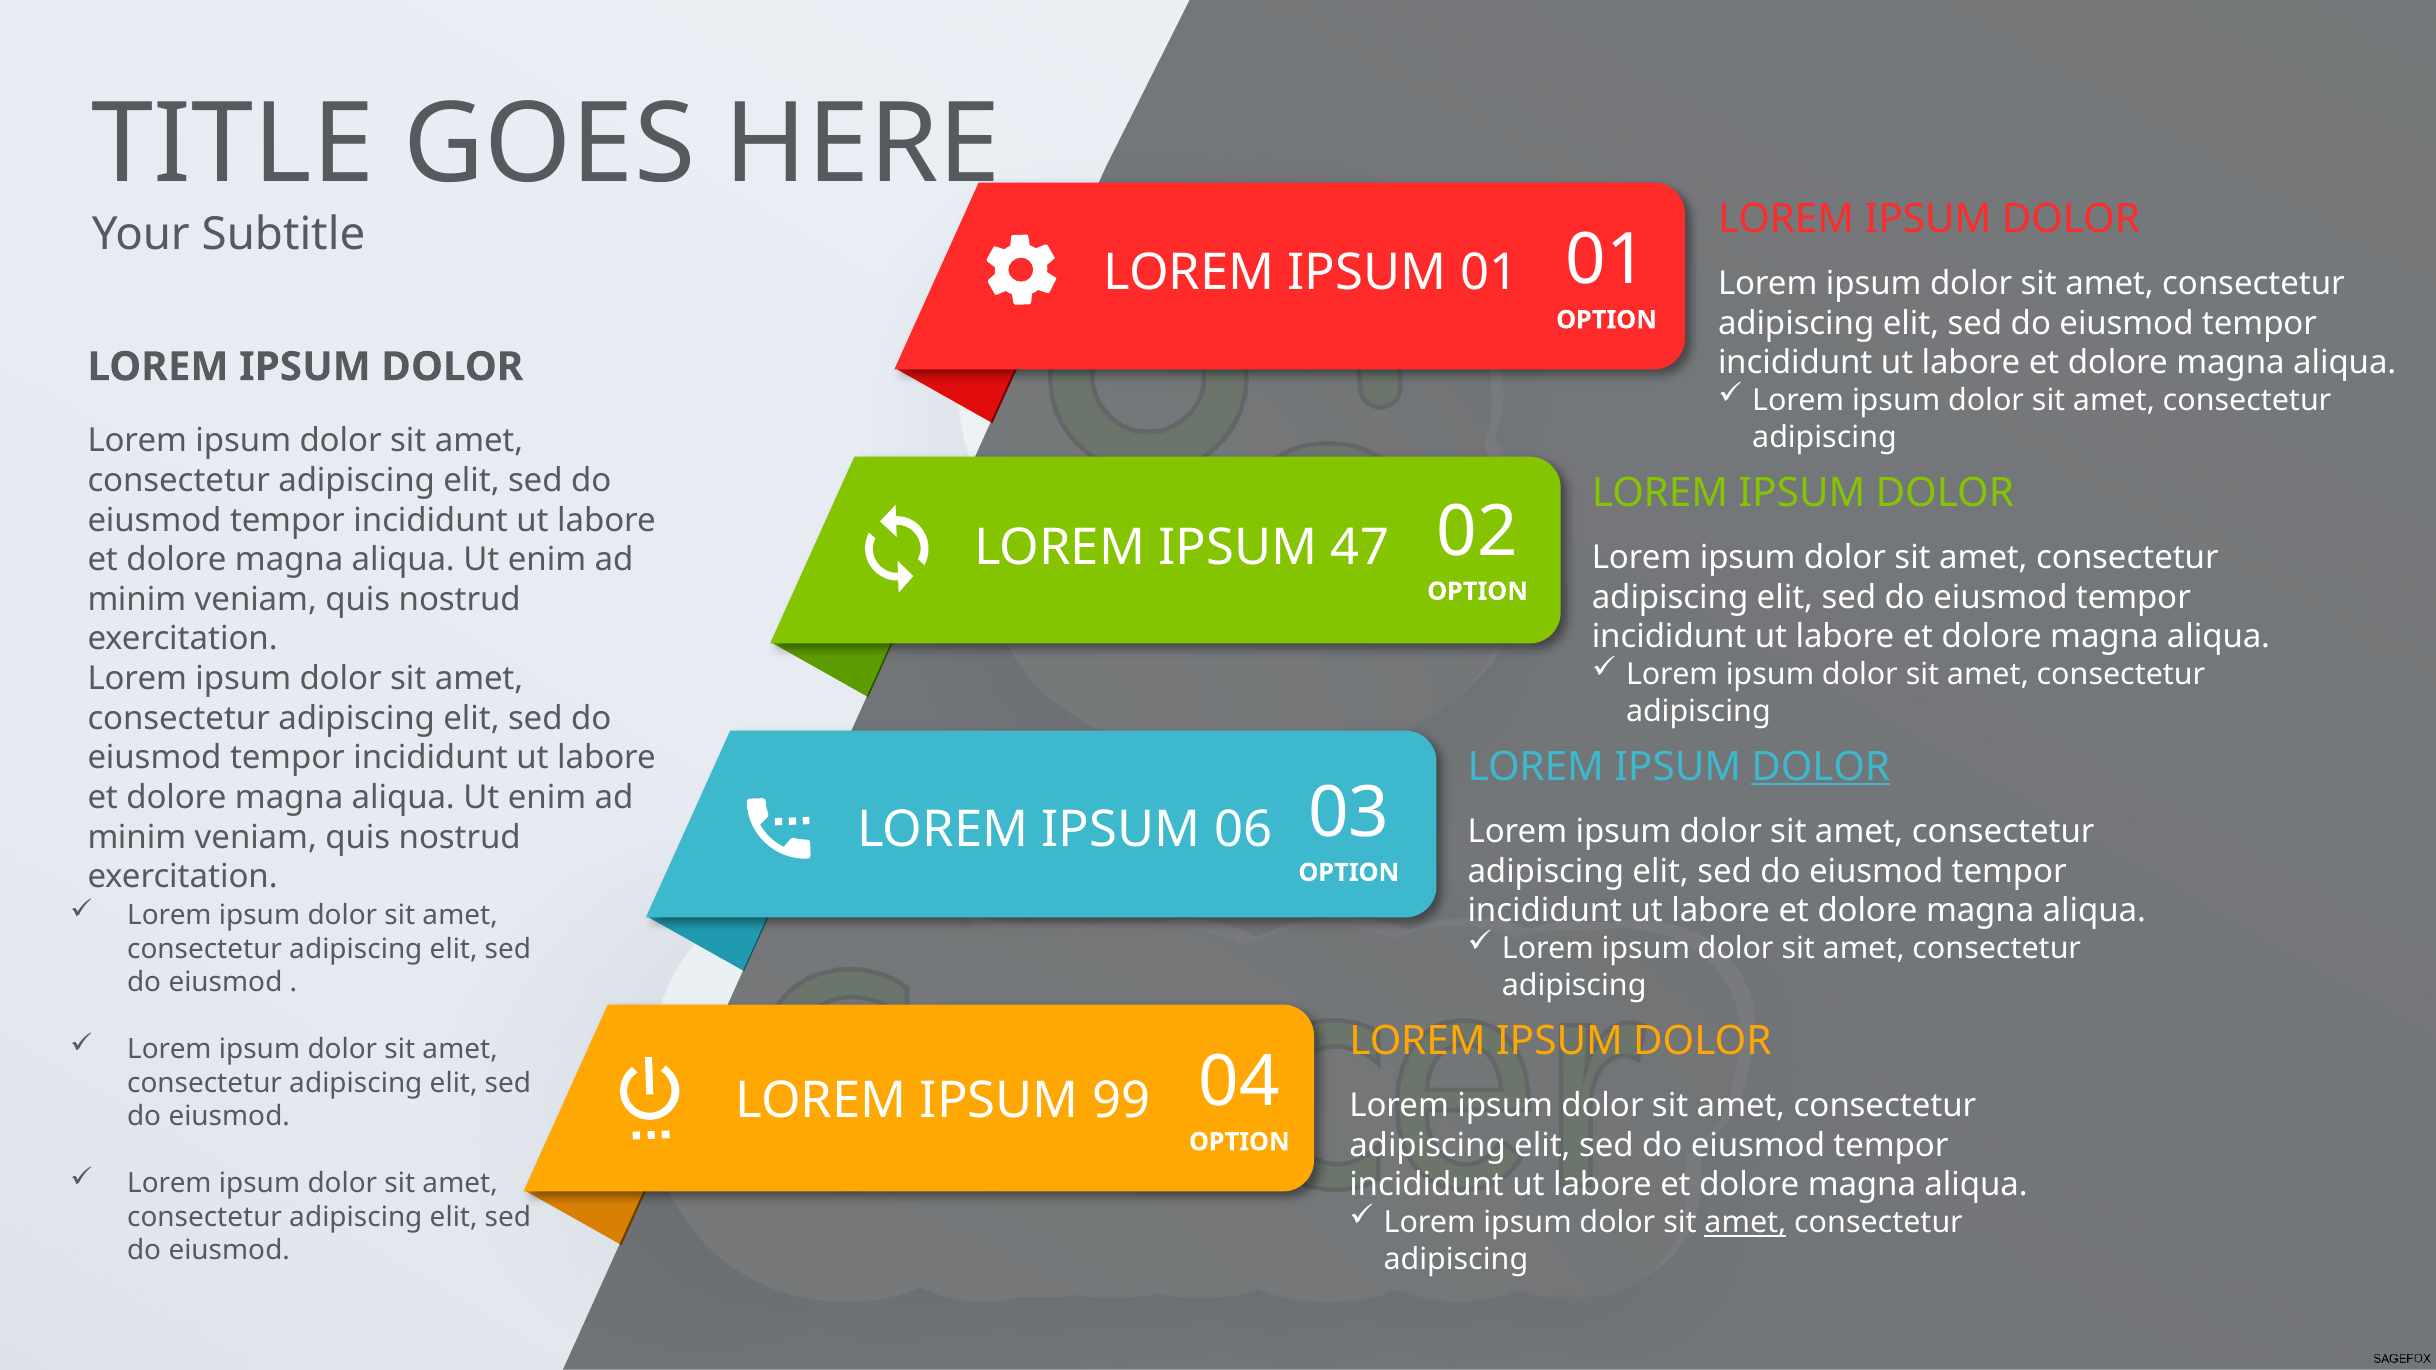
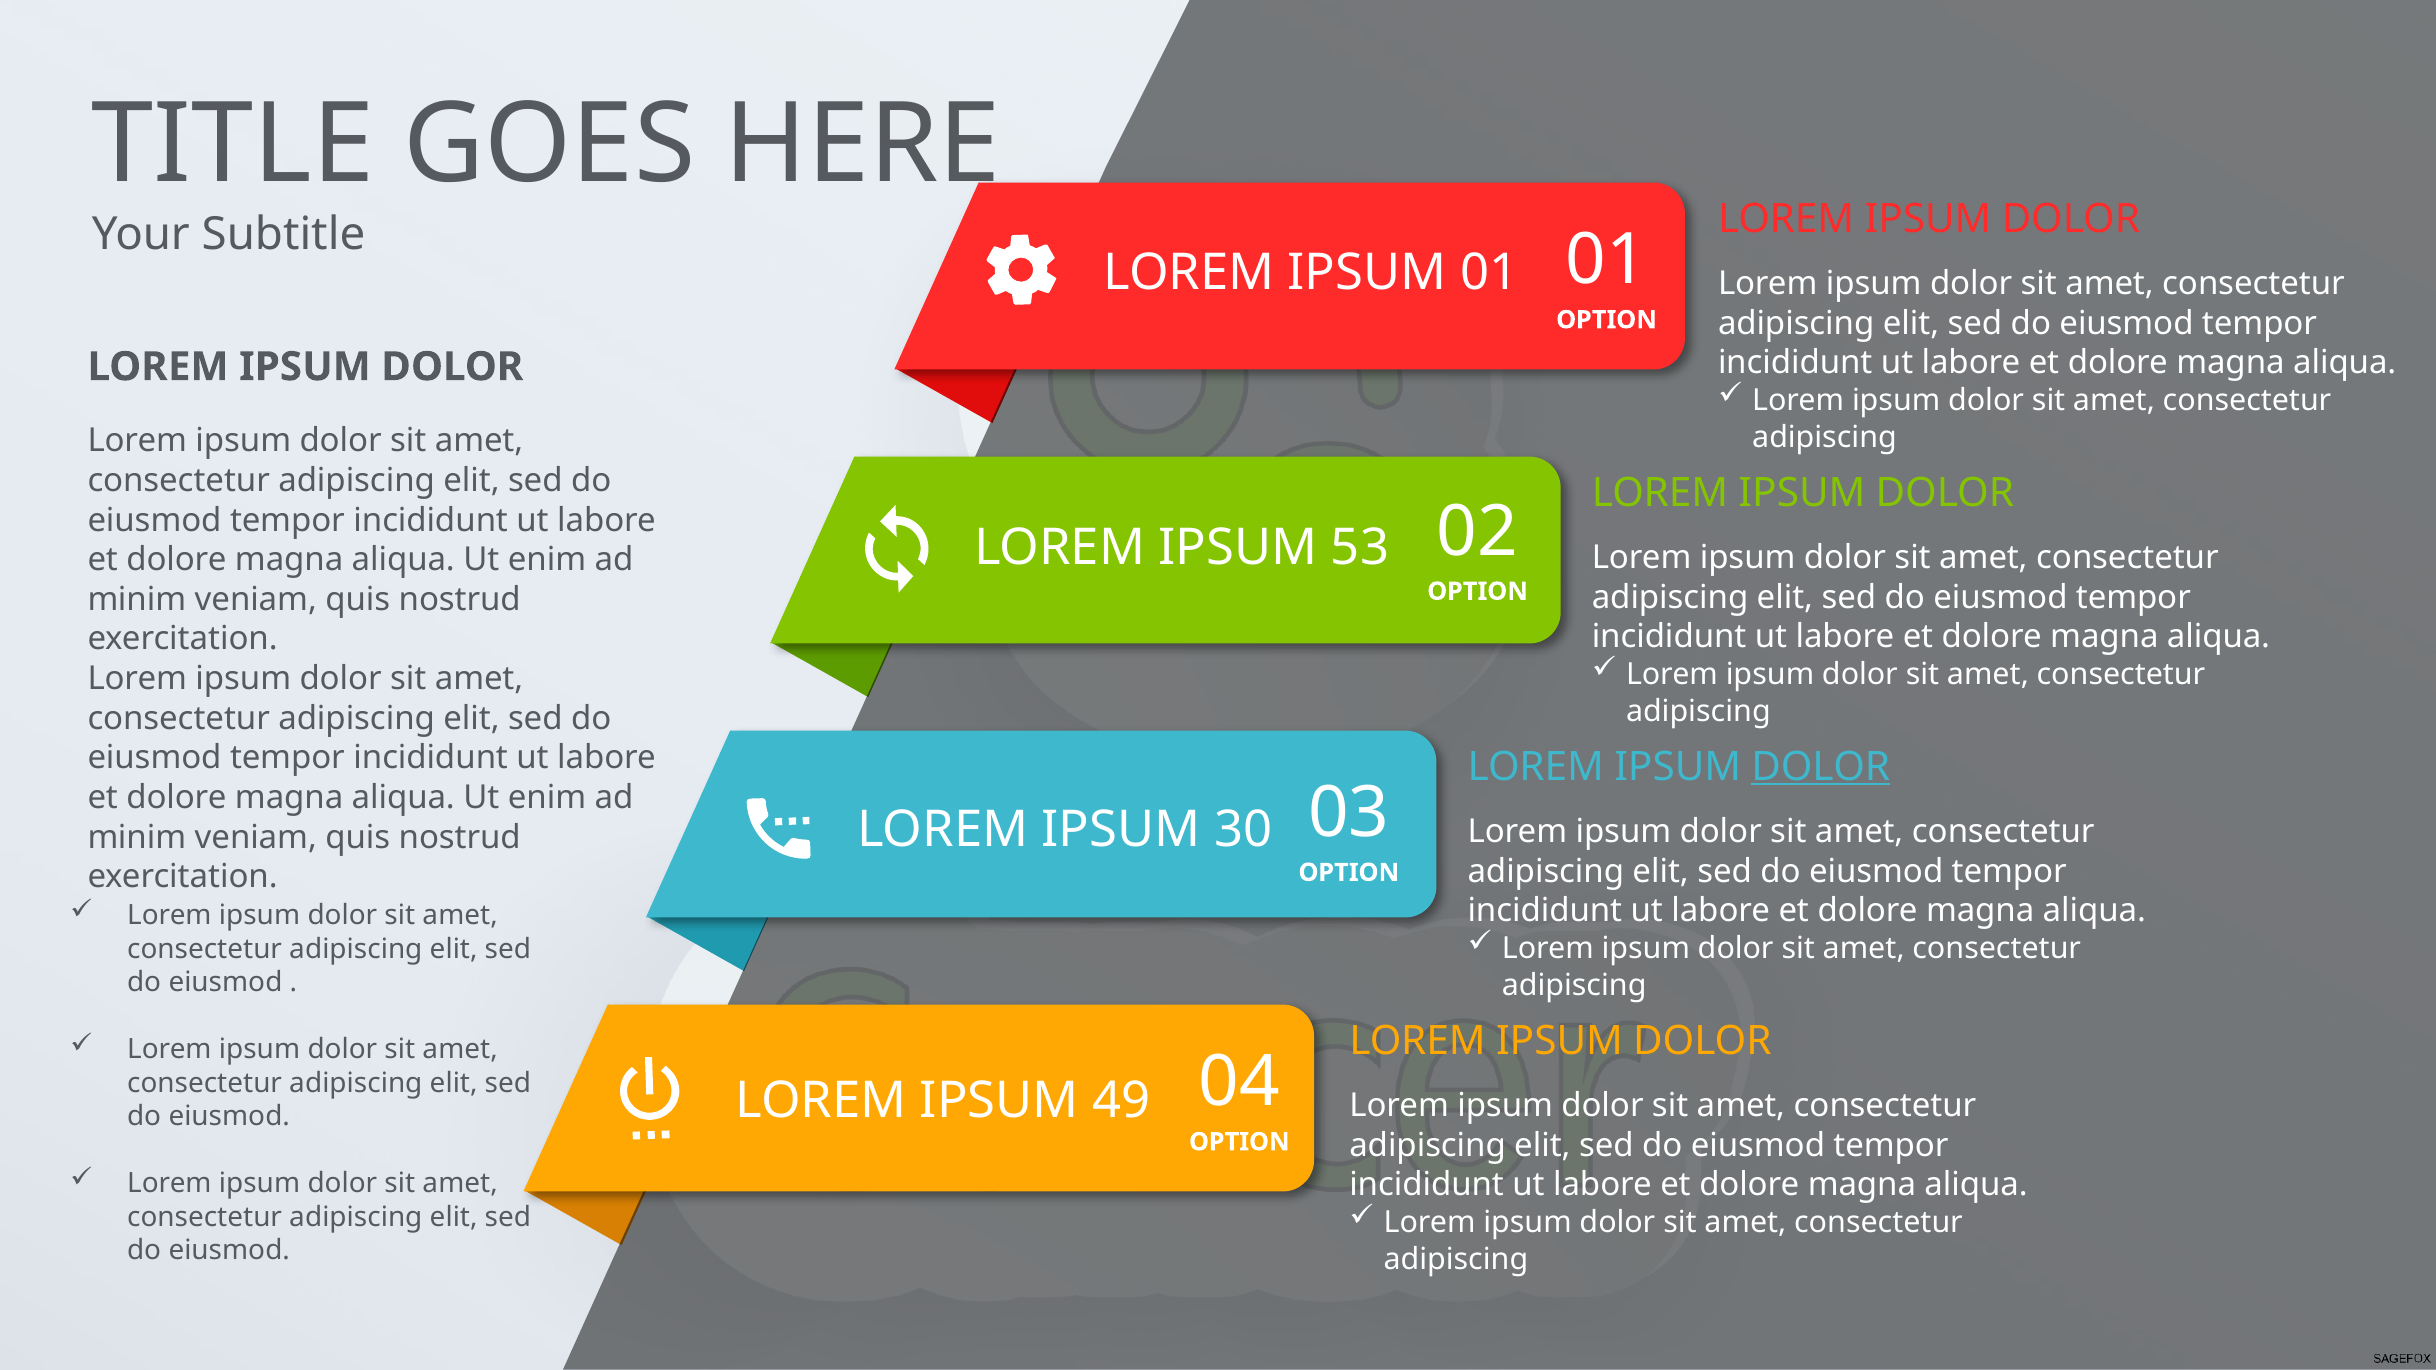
47: 47 -> 53
06: 06 -> 30
99: 99 -> 49
amet at (1745, 1223) underline: present -> none
